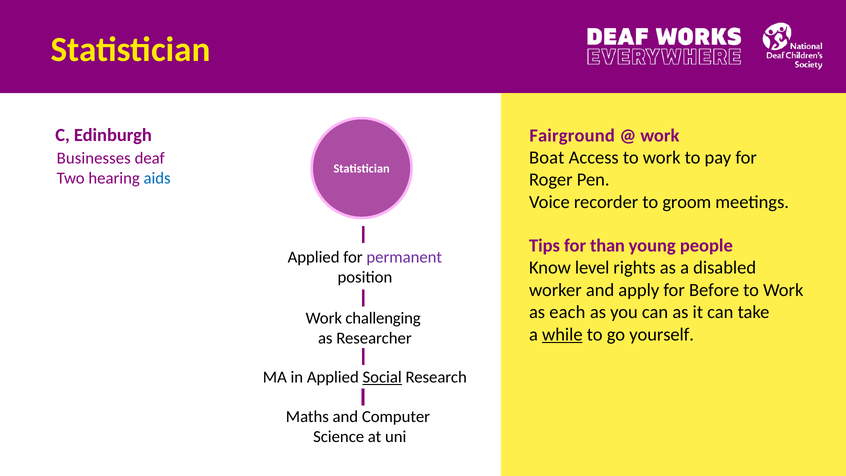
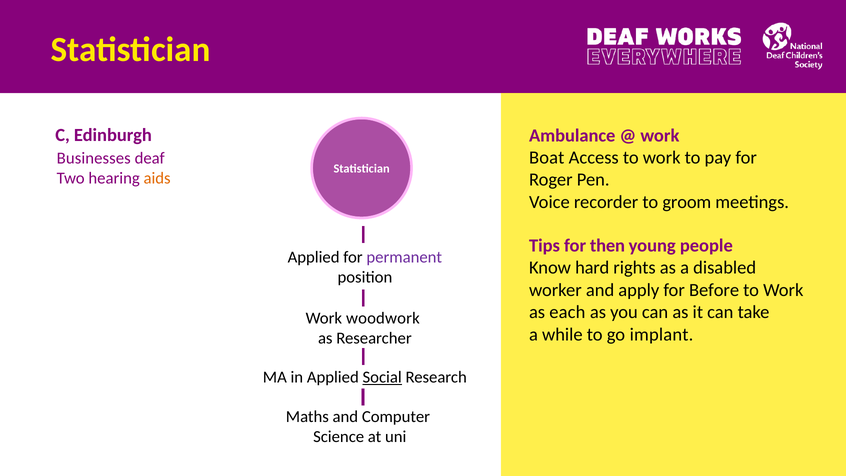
Fairground: Fairground -> Ambulance
aids colour: blue -> orange
than: than -> then
level: level -> hard
challenging: challenging -> woodwork
while underline: present -> none
yourself: yourself -> implant
